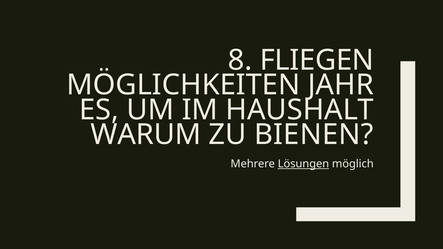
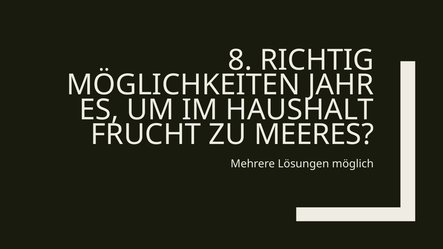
FLIEGEN: FLIEGEN -> RICHTIG
WARUM: WARUM -> FRUCHT
BIENEN: BIENEN -> MEERES
Lösungen underline: present -> none
